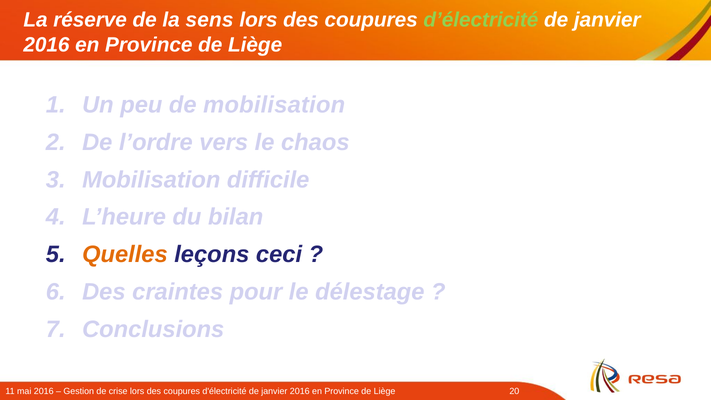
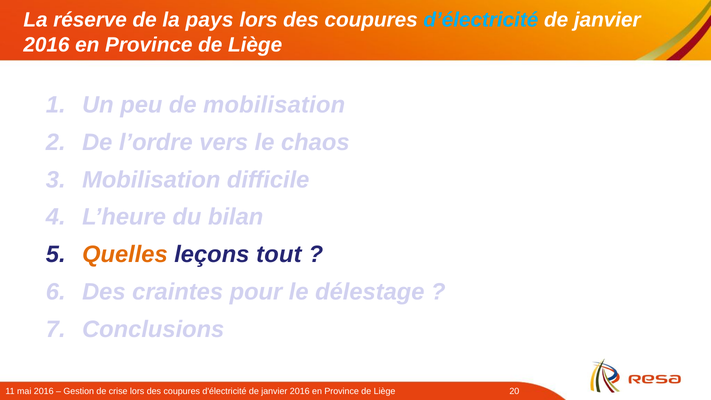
sens: sens -> pays
d’électricité colour: light green -> light blue
ceci: ceci -> tout
